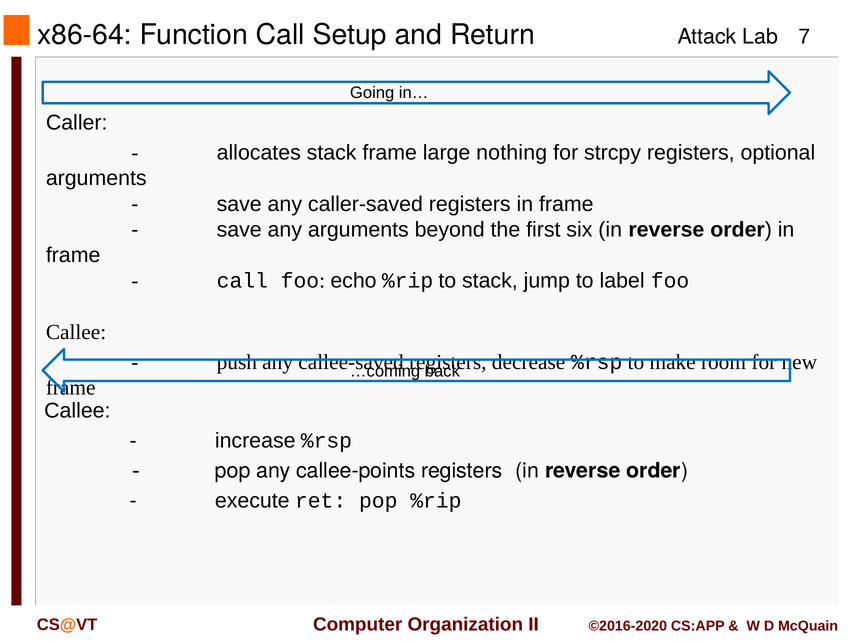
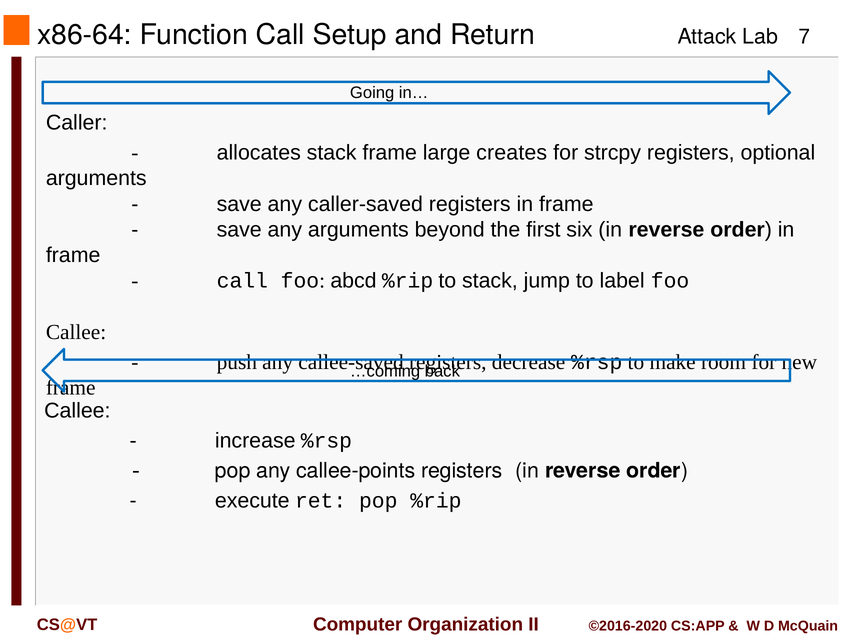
nothing: nothing -> creates
echo: echo -> abcd
